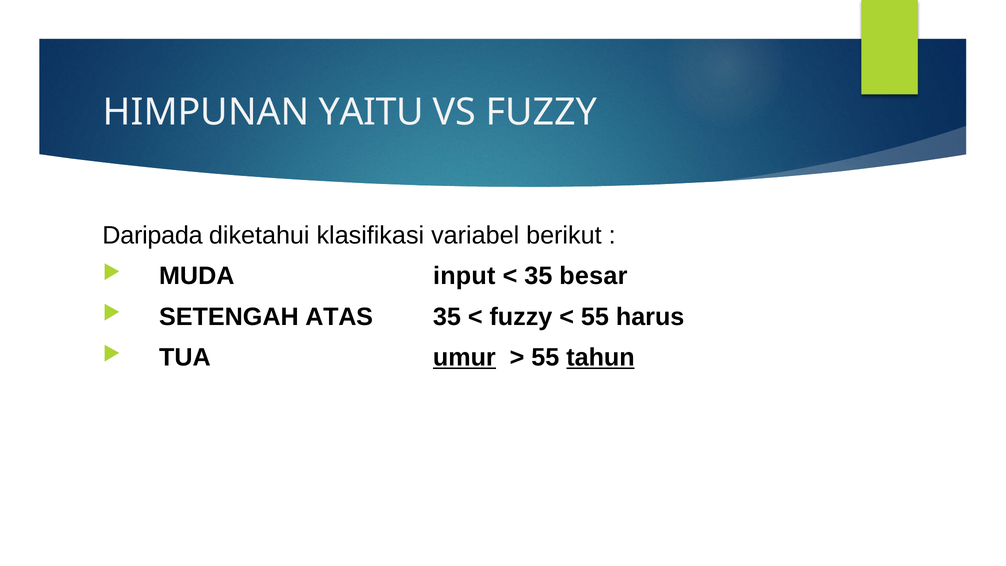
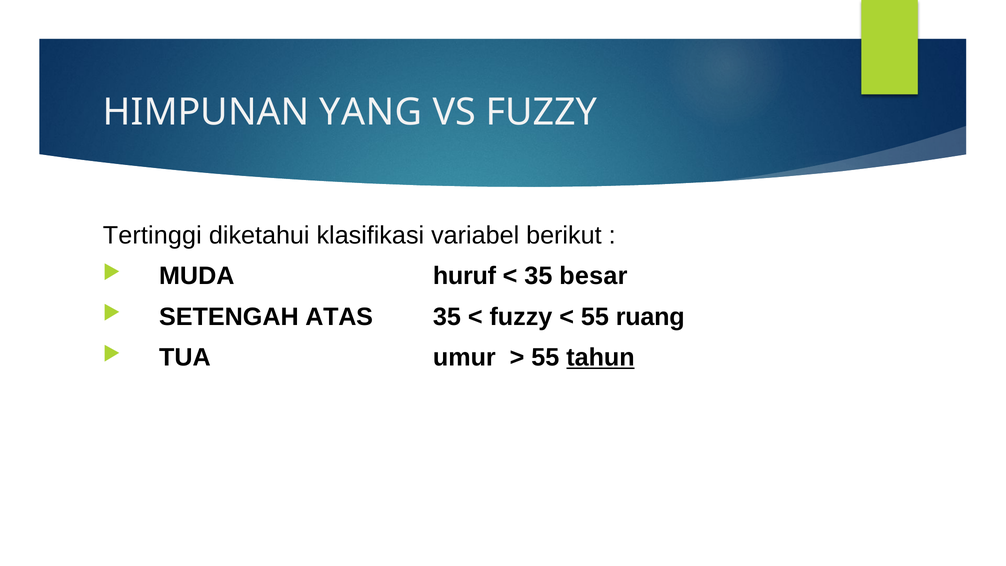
YAITU: YAITU -> YANG
Daripada: Daripada -> Tertinggi
input: input -> huruf
harus: harus -> ruang
umur underline: present -> none
